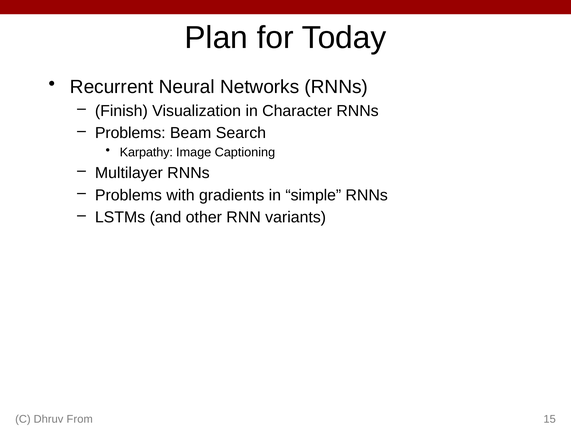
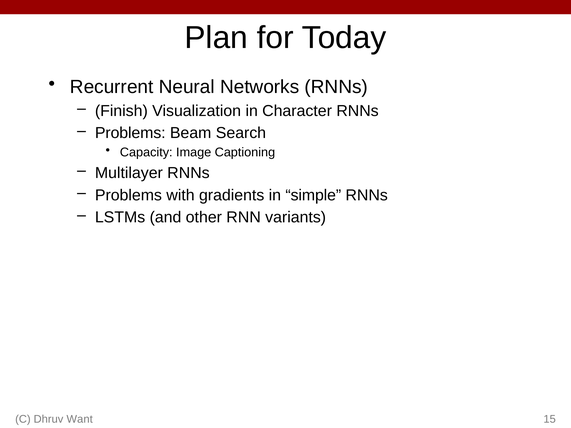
Karpathy: Karpathy -> Capacity
From: From -> Want
